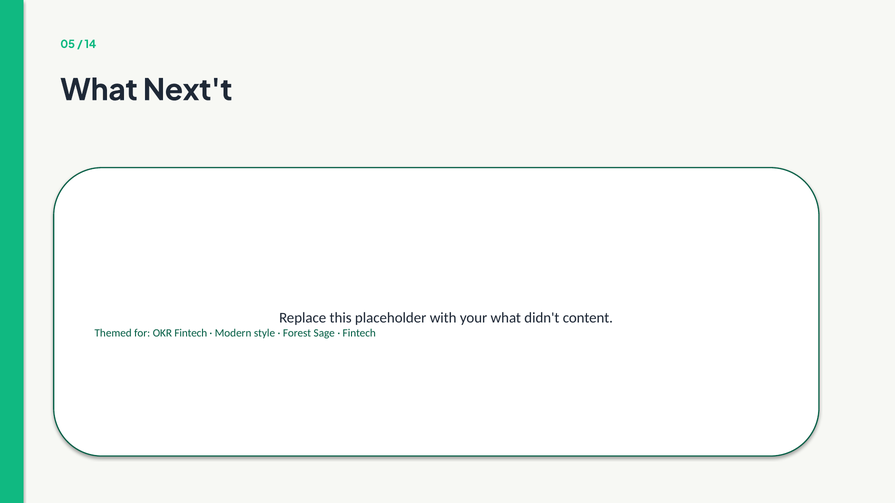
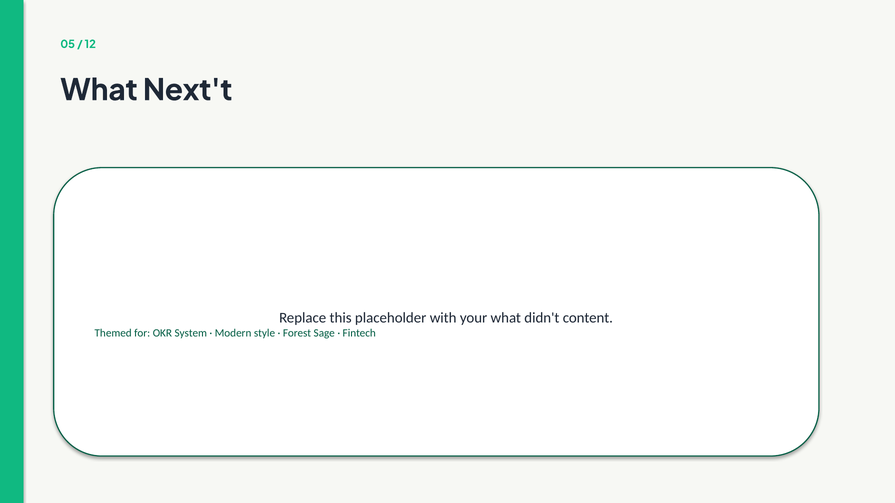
14: 14 -> 12
OKR Fintech: Fintech -> System
